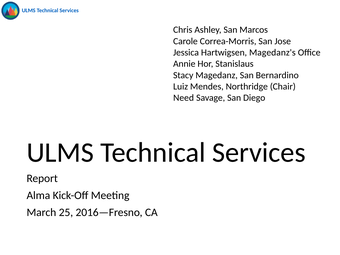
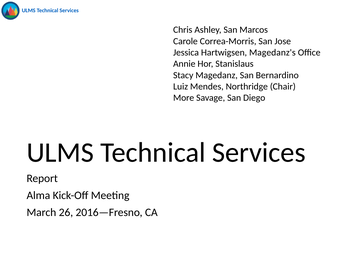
Need: Need -> More
25: 25 -> 26
